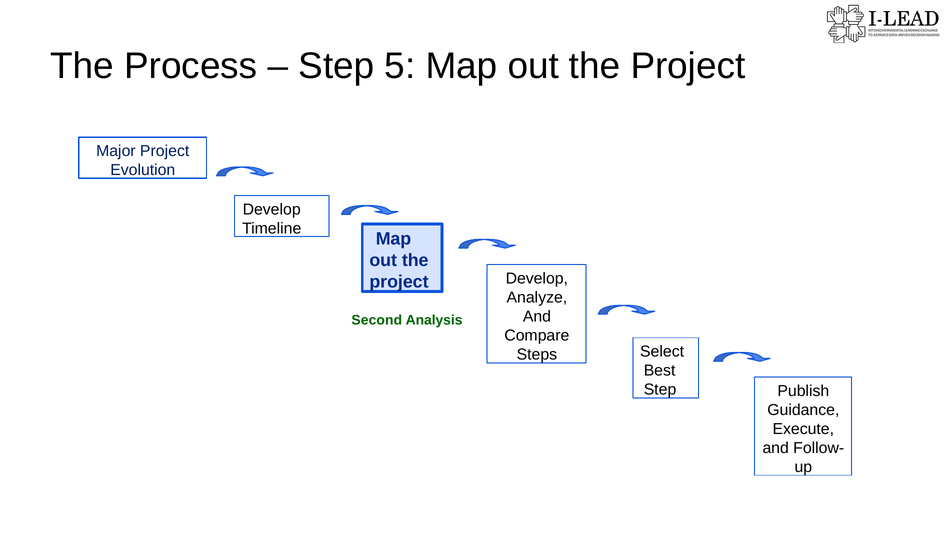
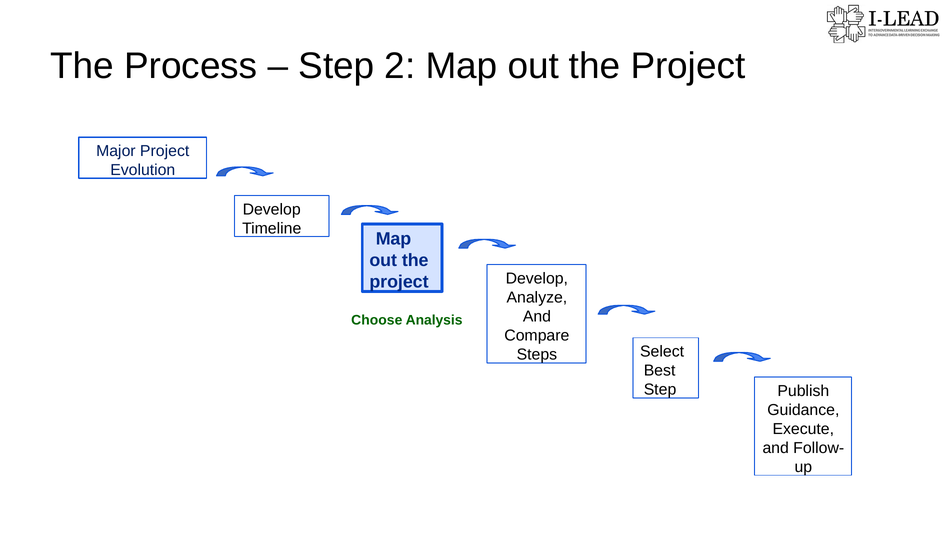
5: 5 -> 2
Second: Second -> Choose
